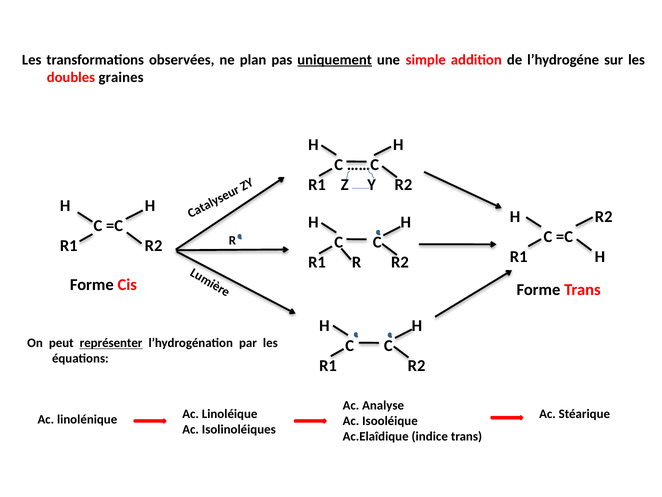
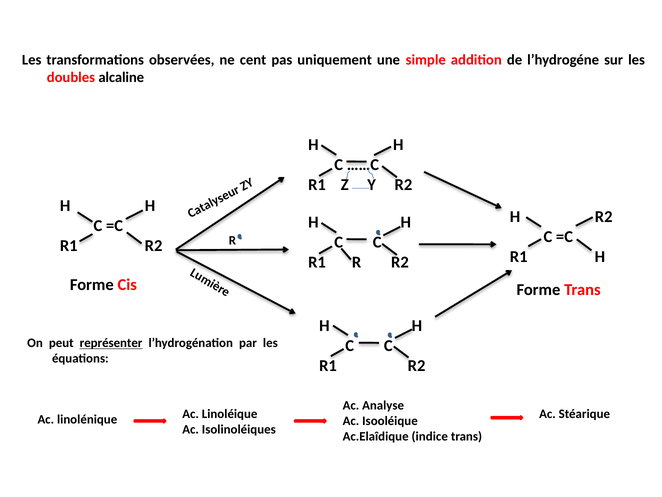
plan: plan -> cent
uniquement underline: present -> none
graines: graines -> alcaline
